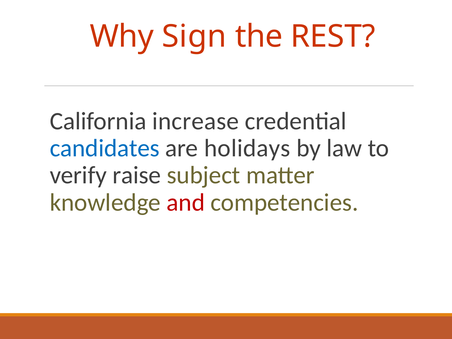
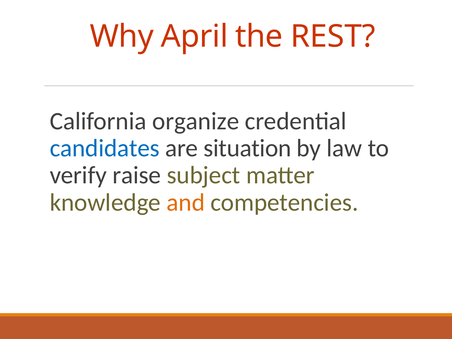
Sign: Sign -> April
increase: increase -> organize
holidays: holidays -> situation
and colour: red -> orange
